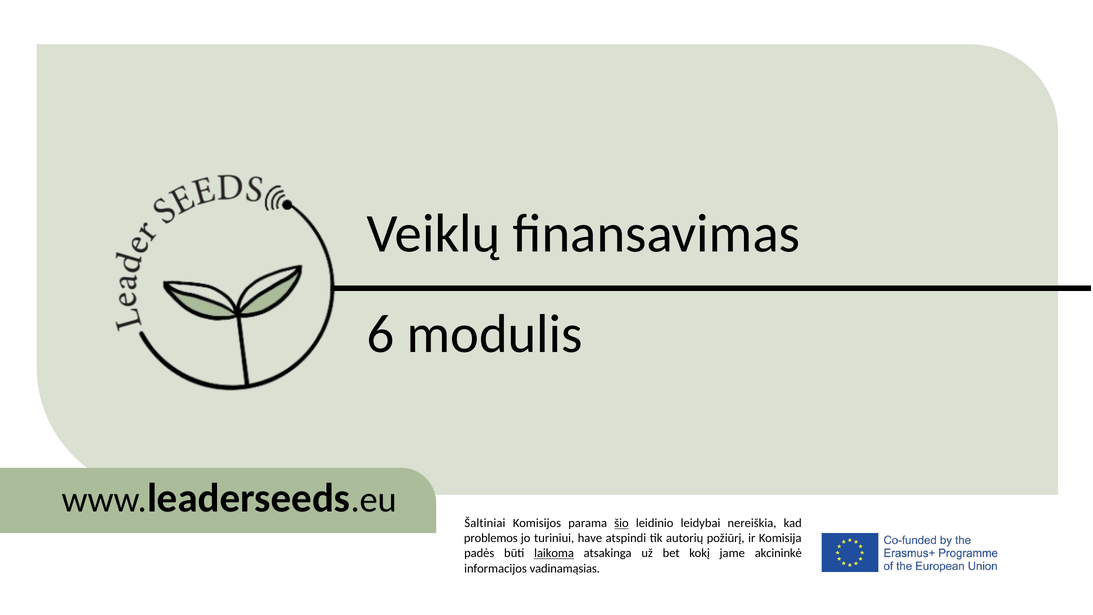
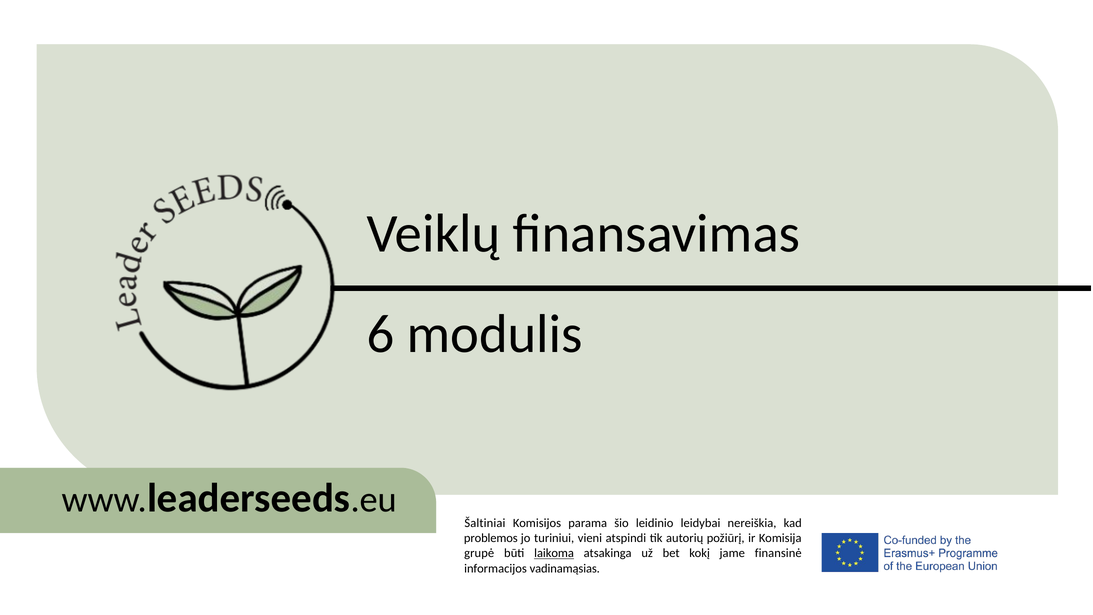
šio underline: present -> none
have: have -> vieni
padės: padės -> grupė
akcininkė: akcininkė -> finansinė
